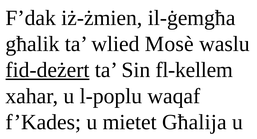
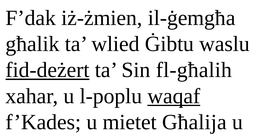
Mosè: Mosè -> Ġibtu
fl-kellem: fl-kellem -> fl-għalih
waqaf underline: none -> present
